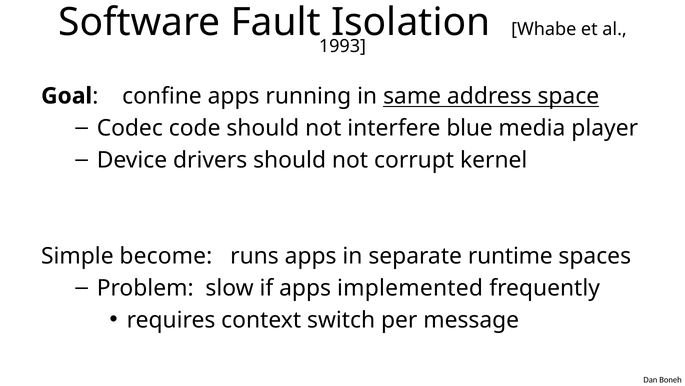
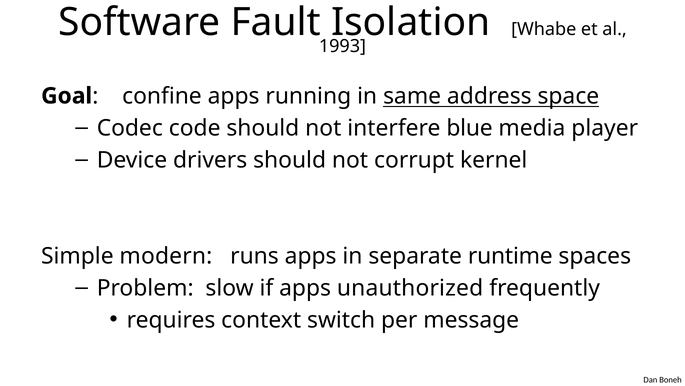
become: become -> modern
implemented: implemented -> unauthorized
